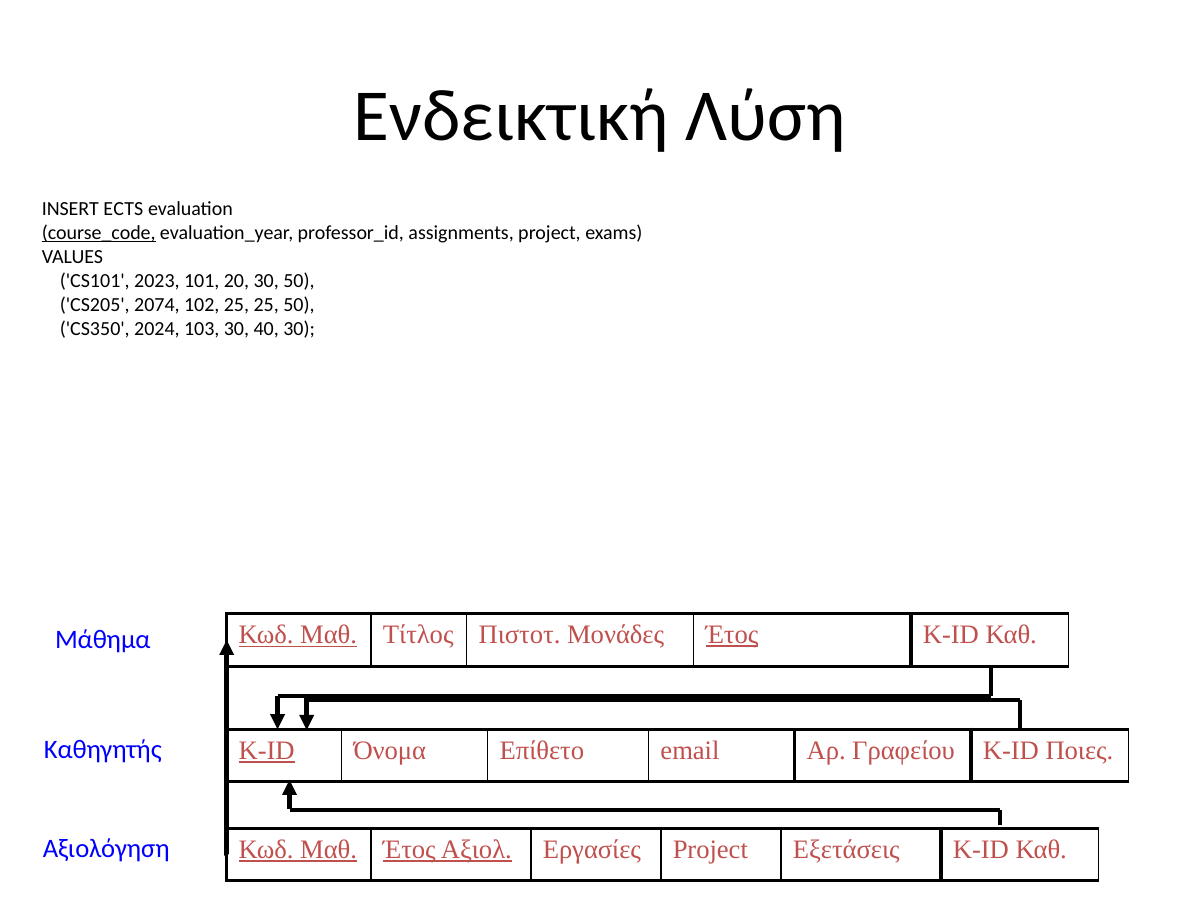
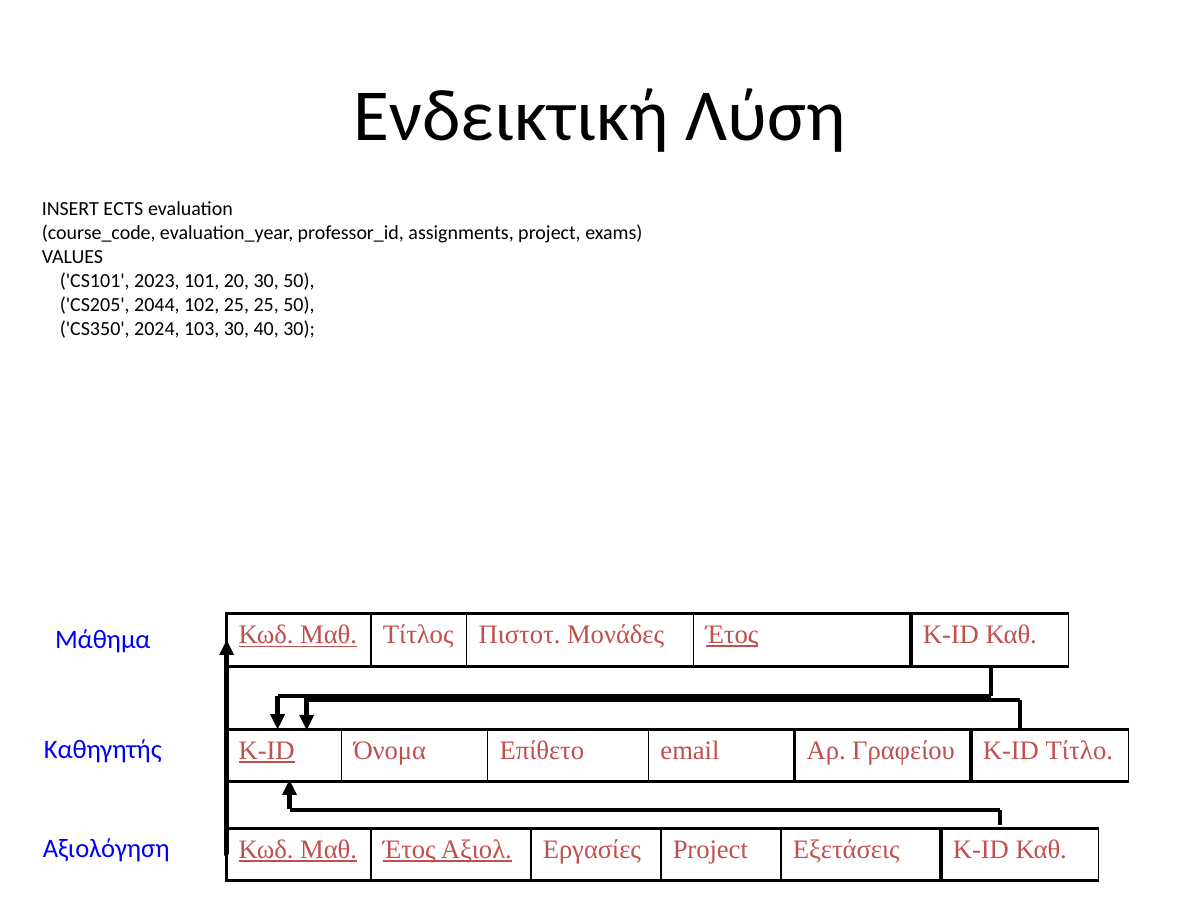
course_code underline: present -> none
2074: 2074 -> 2044
Ποιες: Ποιες -> Τίτλο
